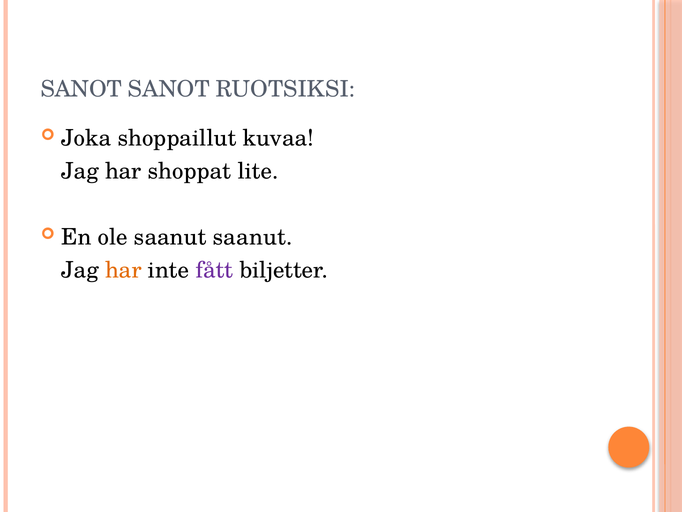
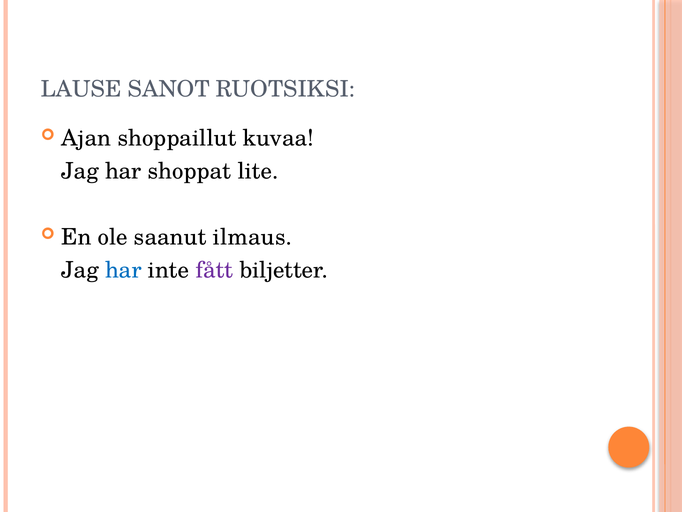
SANOT at (81, 89): SANOT -> LAUSE
Joka: Joka -> Ajan
saanut saanut: saanut -> ilmaus
har at (123, 270) colour: orange -> blue
